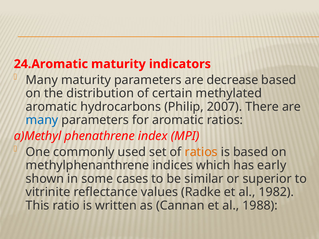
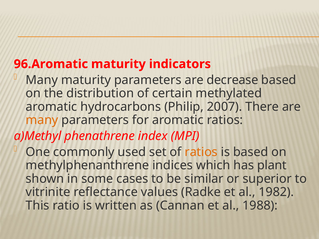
24.Aromatic: 24.Aromatic -> 96.Aromatic
many at (42, 120) colour: blue -> orange
early: early -> plant
